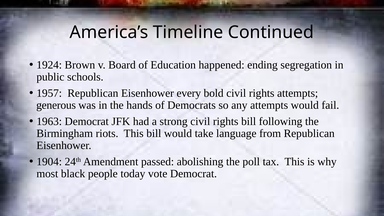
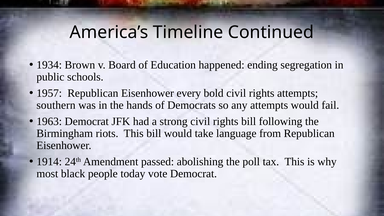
1924: 1924 -> 1934
generous: generous -> southern
1904: 1904 -> 1914
